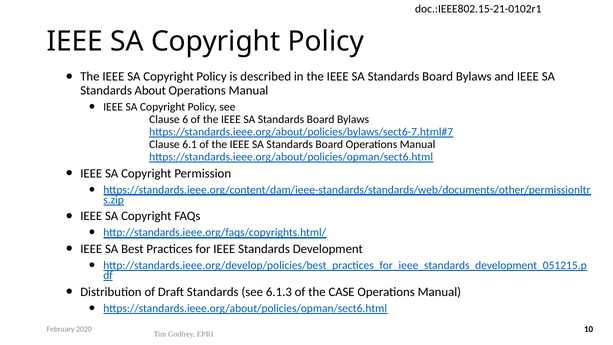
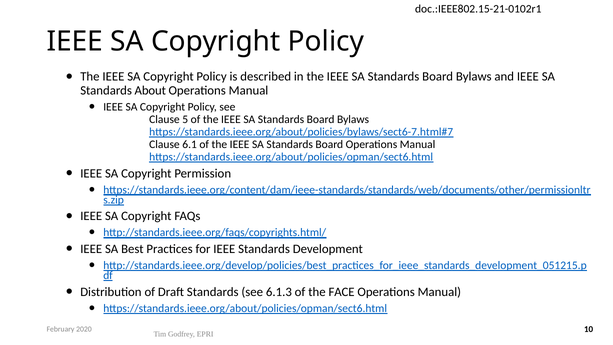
6: 6 -> 5
CASE: CASE -> FACE
